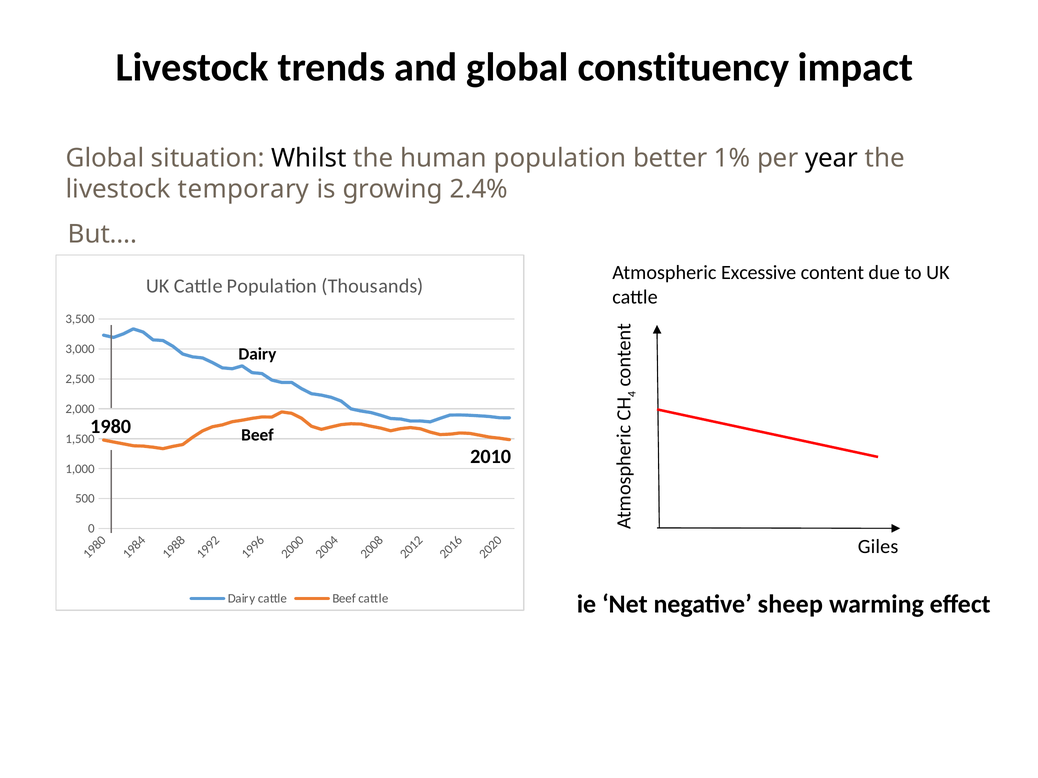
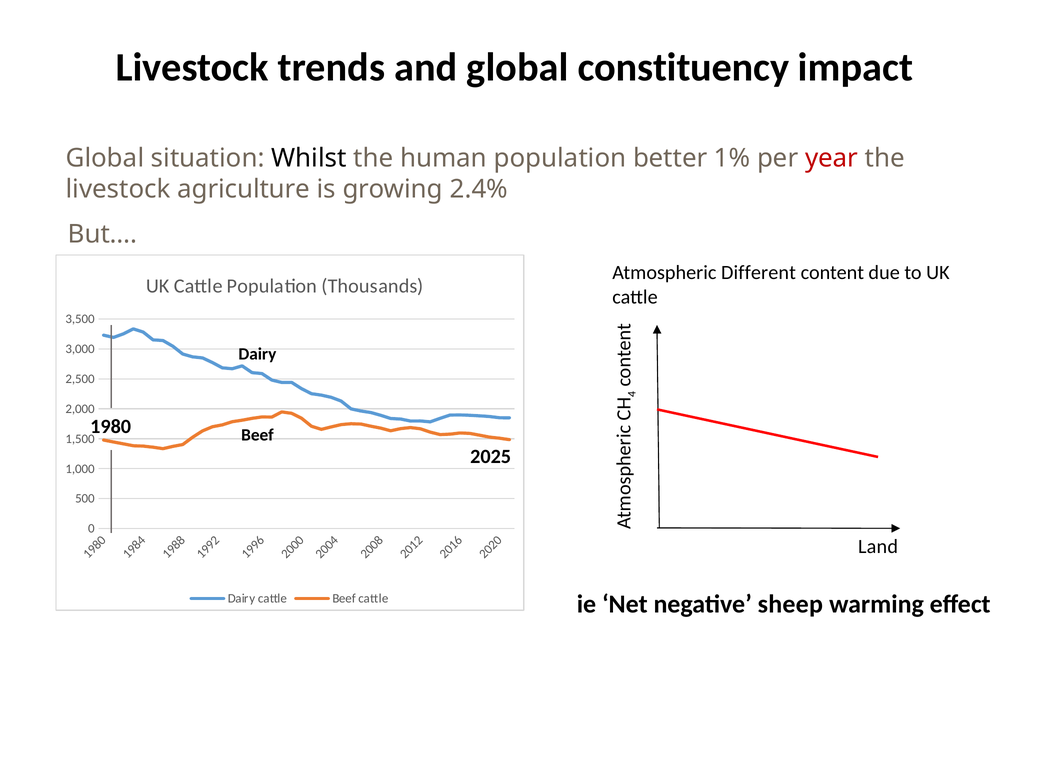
year colour: black -> red
temporary: temporary -> agriculture
Excessive: Excessive -> Different
2010: 2010 -> 2025
Giles: Giles -> Land
